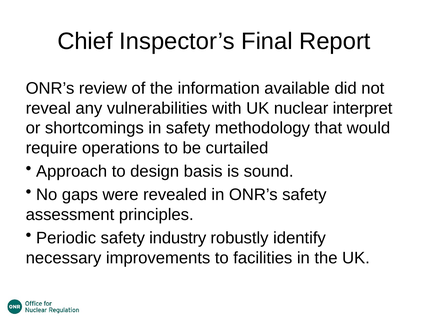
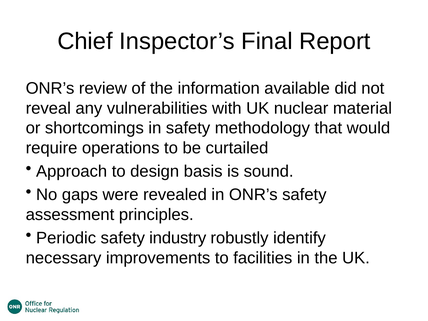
interpret: interpret -> material
